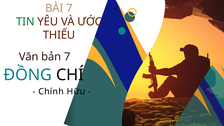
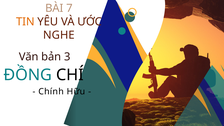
TIN colour: green -> orange
THIẾU: THIẾU -> NGHE
bản 7: 7 -> 3
